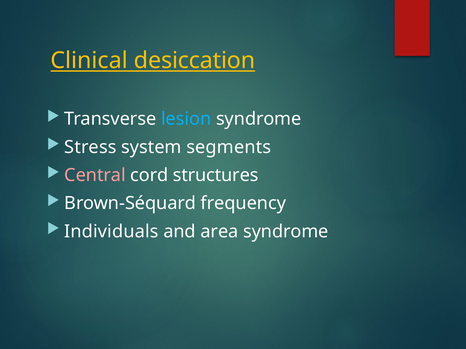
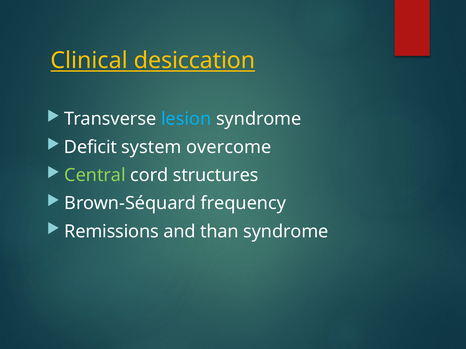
Stress: Stress -> Deficit
segments: segments -> overcome
Central colour: pink -> light green
Individuals: Individuals -> Remissions
area: area -> than
